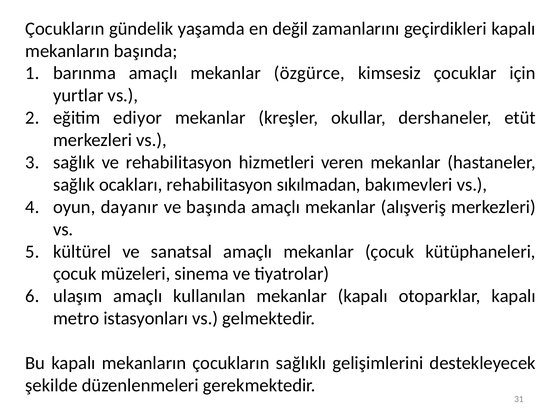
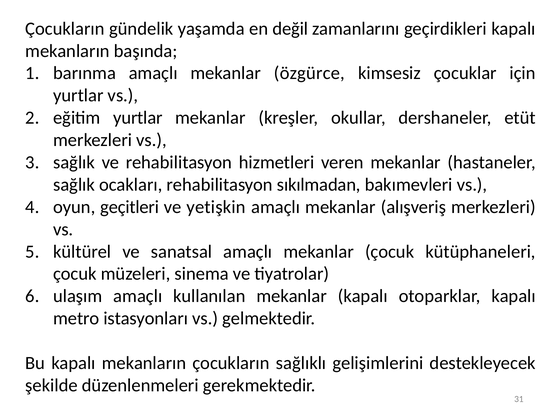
eğitim ediyor: ediyor -> yurtlar
dayanır: dayanır -> geçitleri
ve başında: başında -> yetişkin
